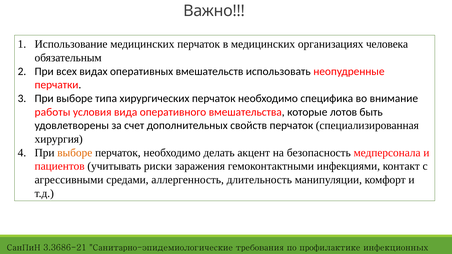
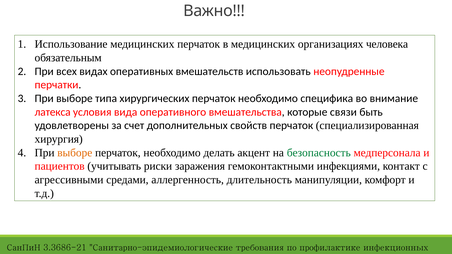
работы: работы -> латекса
лотов: лотов -> связи
безопасность colour: black -> green
